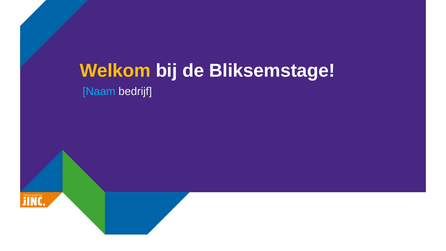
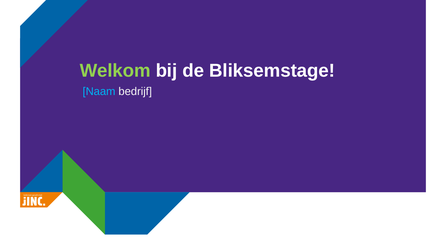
Welkom colour: yellow -> light green
